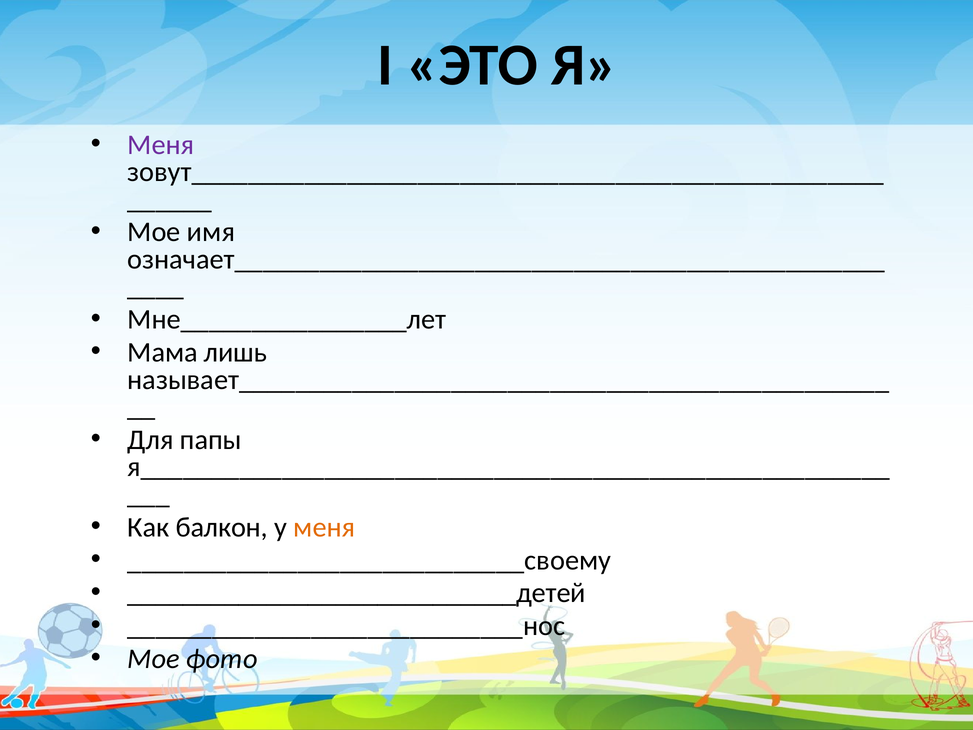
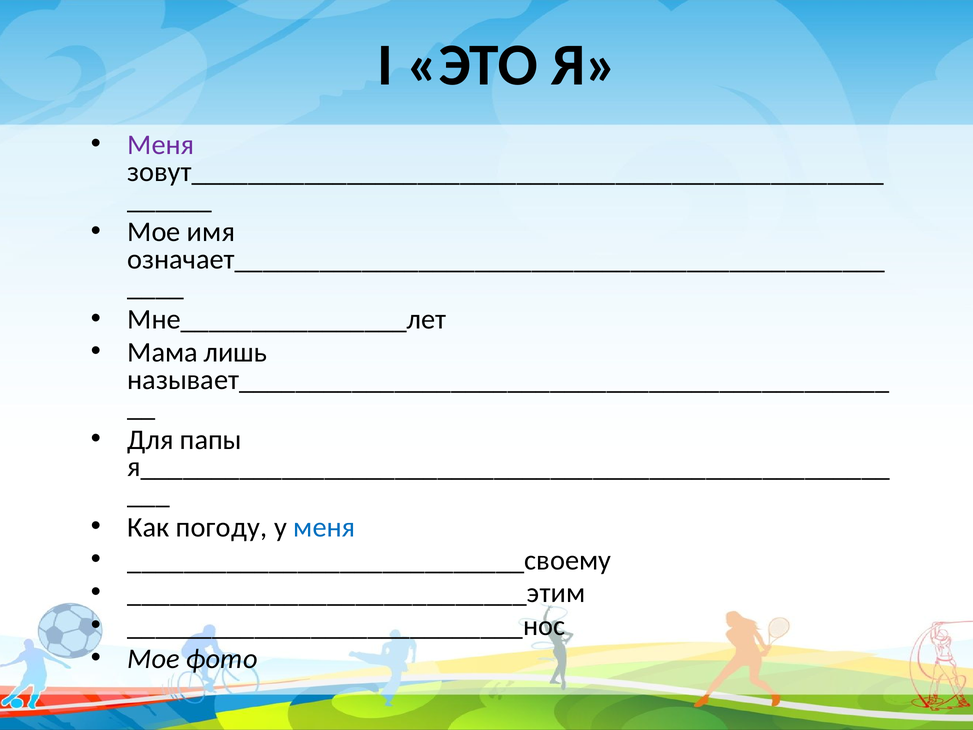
балкон: балкон -> погоду
меня at (324, 527) colour: orange -> blue
____________________________детей: ____________________________детей -> ____________________________этим
